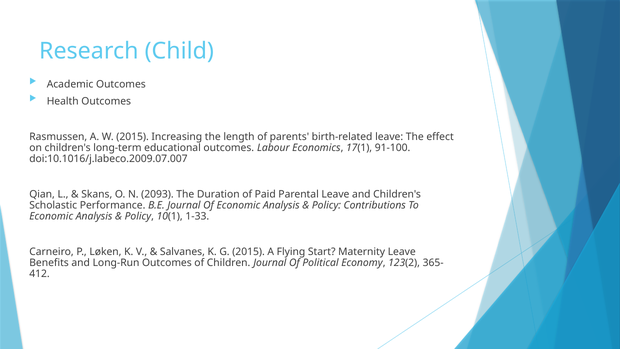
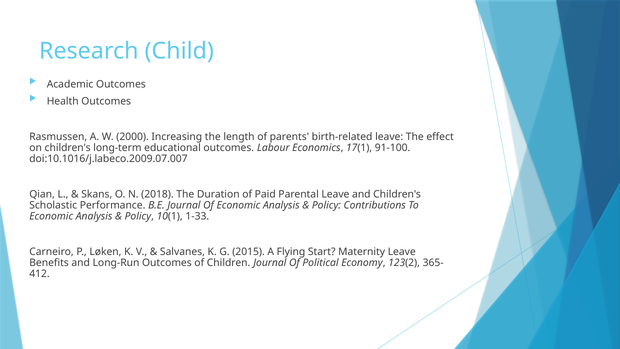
W 2015: 2015 -> 2000
2093: 2093 -> 2018
